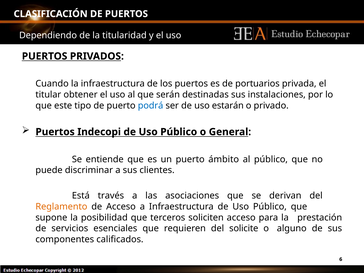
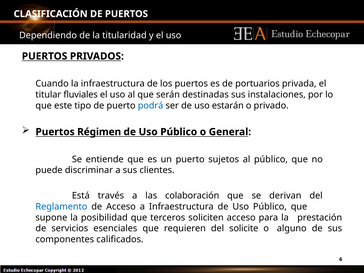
obtener: obtener -> fluviales
Indecopi: Indecopi -> Régimen
ámbito: ámbito -> sujetos
asociaciones: asociaciones -> colaboración
Reglamento colour: orange -> blue
